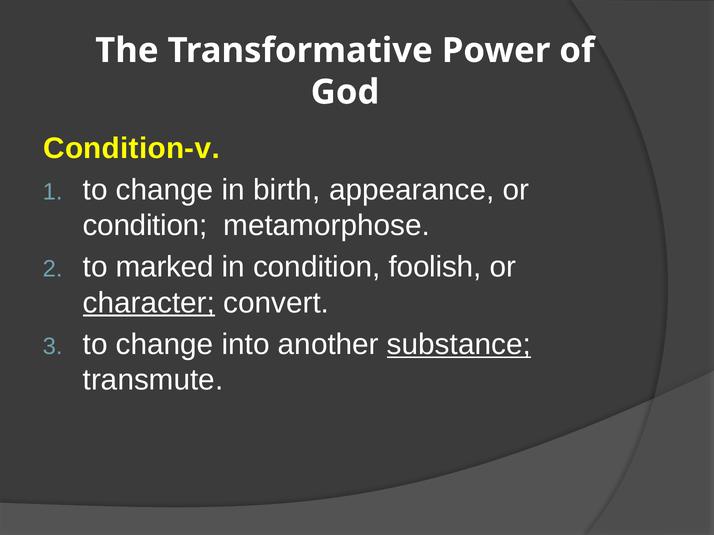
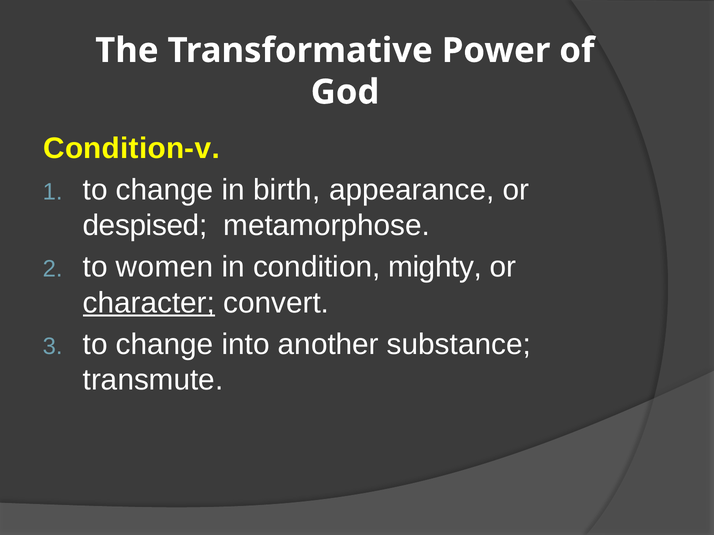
condition at (145, 226): condition -> despised
marked: marked -> women
foolish: foolish -> mighty
substance underline: present -> none
